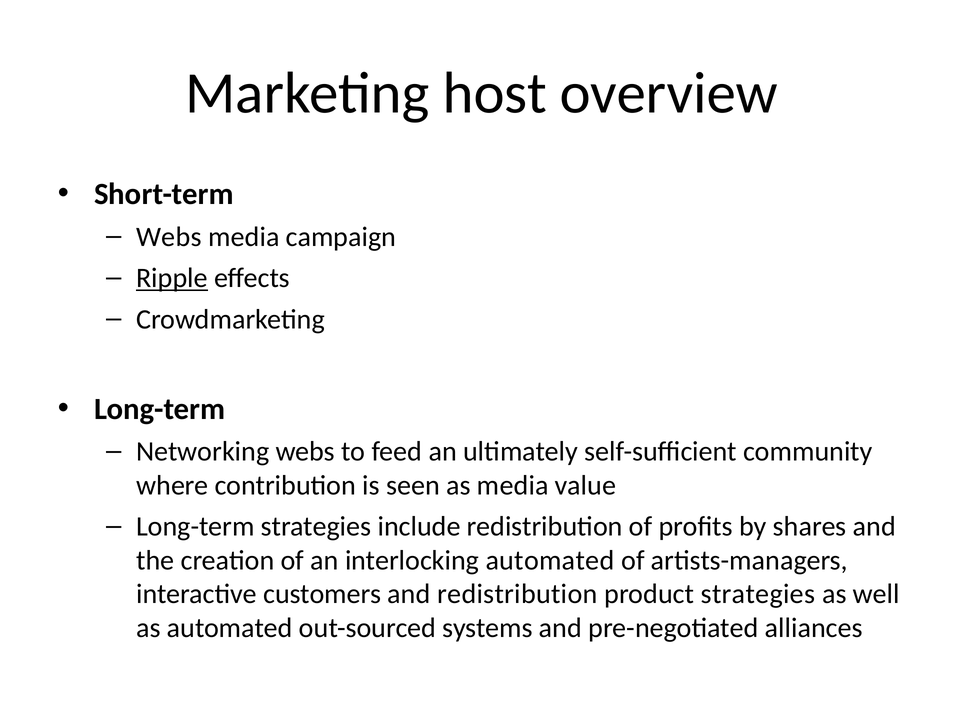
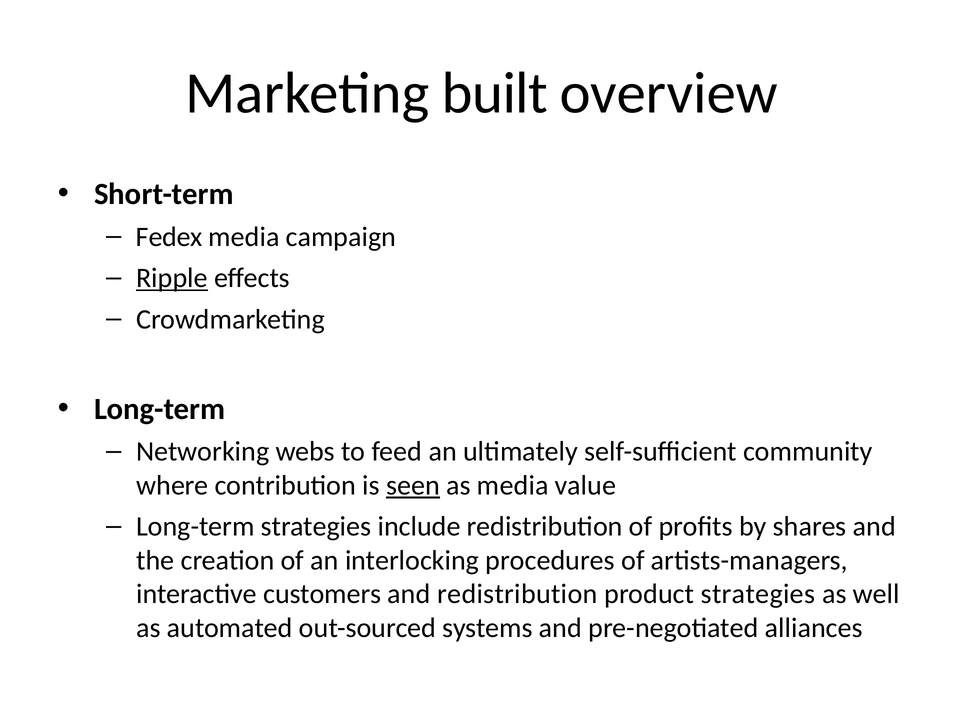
host: host -> built
Webs at (169, 237): Webs -> Fedex
seen underline: none -> present
interlocking automated: automated -> procedures
